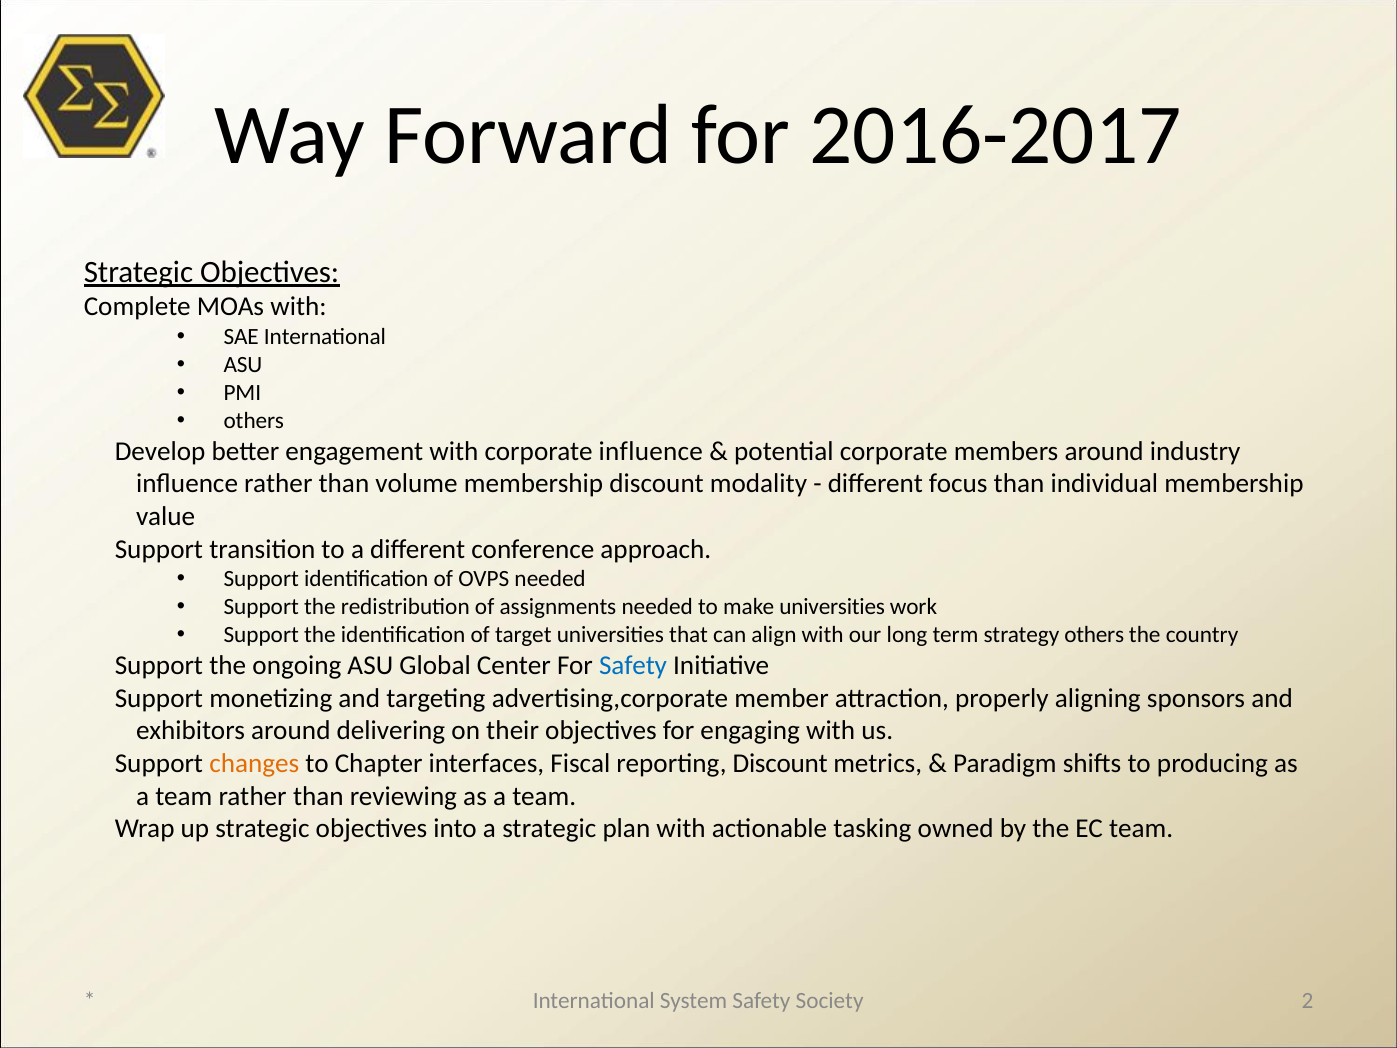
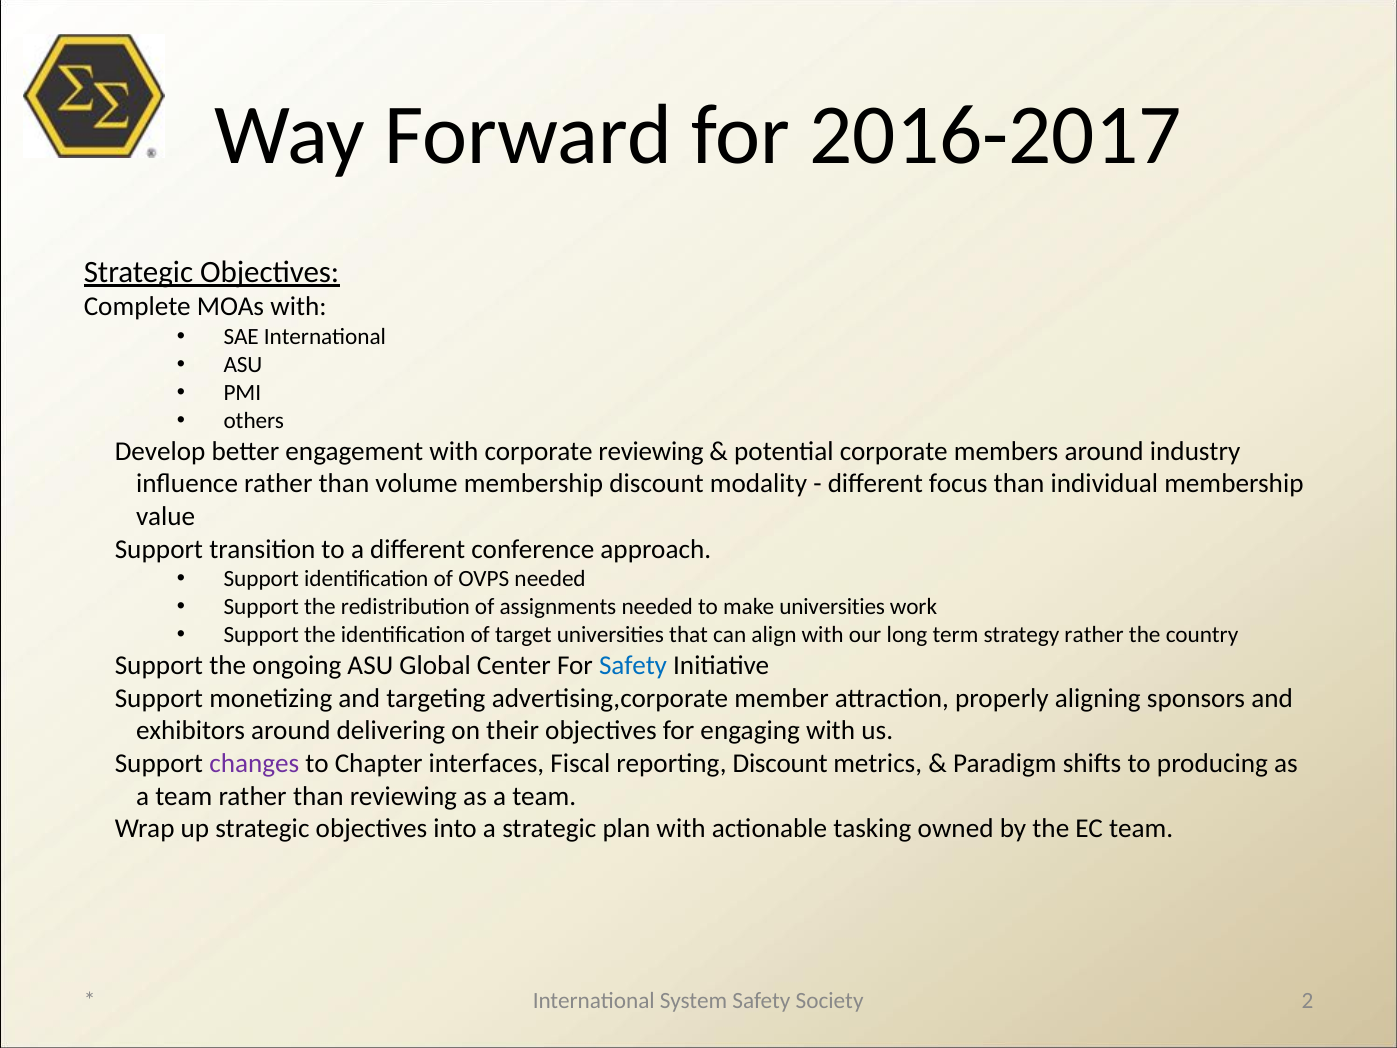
corporate influence: influence -> reviewing
strategy others: others -> rather
changes colour: orange -> purple
